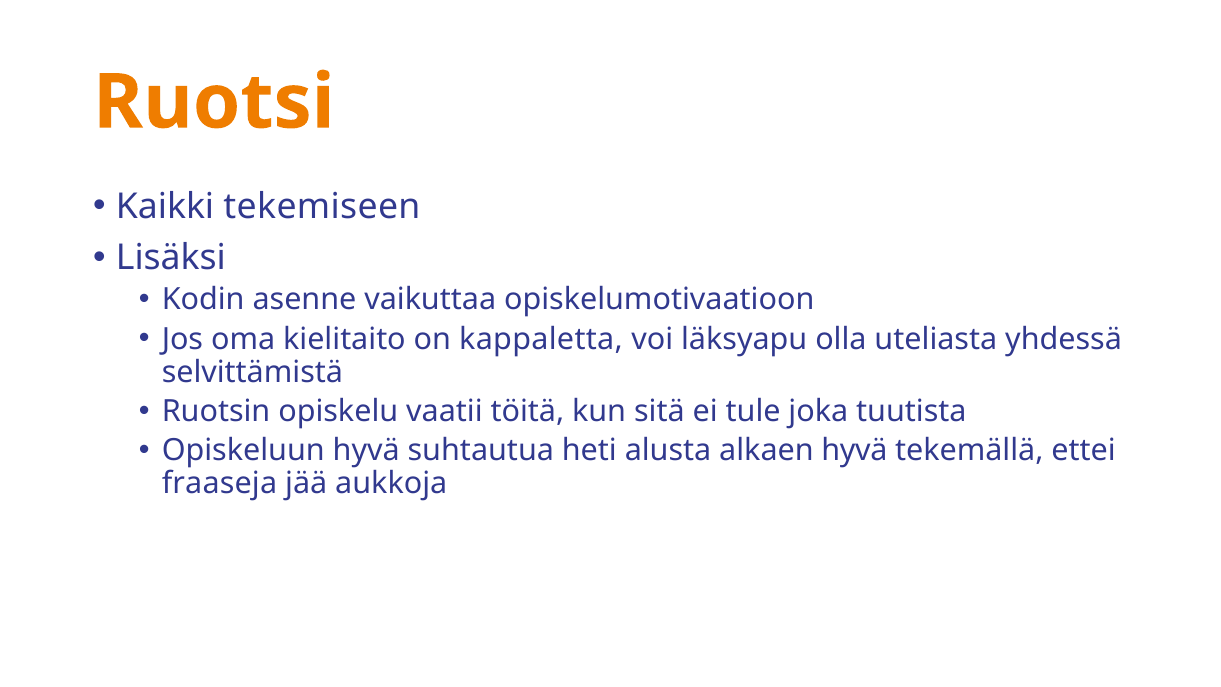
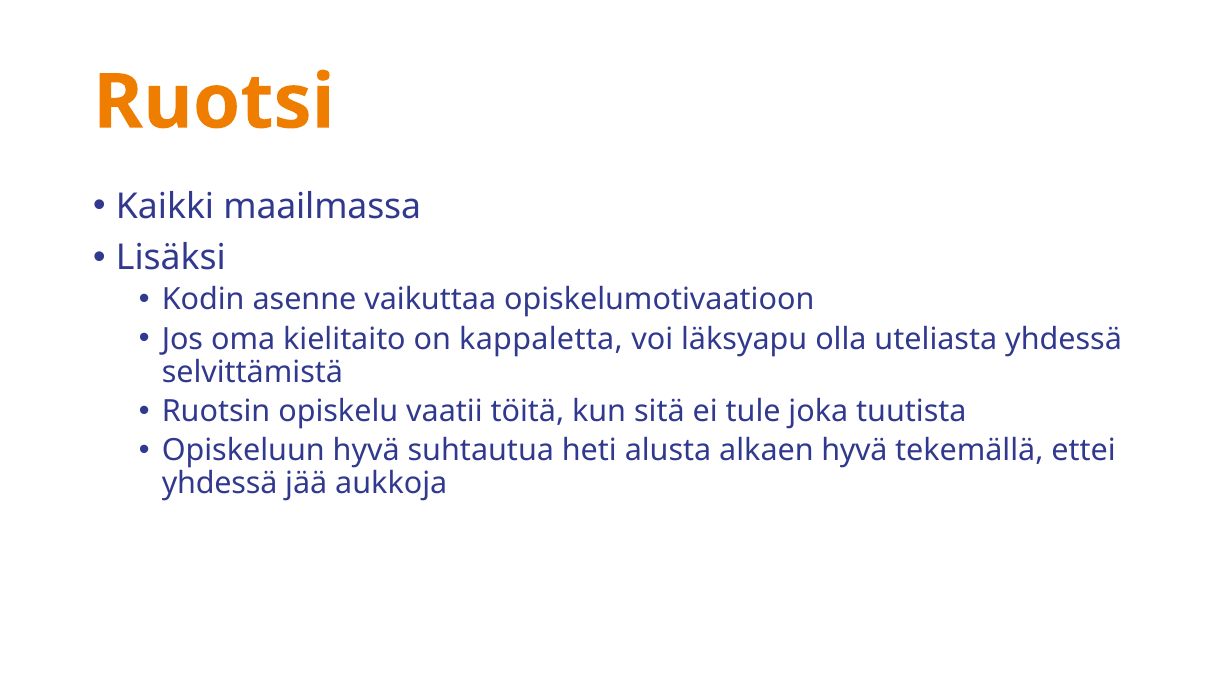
tekemiseen: tekemiseen -> maailmassa
fraaseja at (219, 484): fraaseja -> yhdessä
